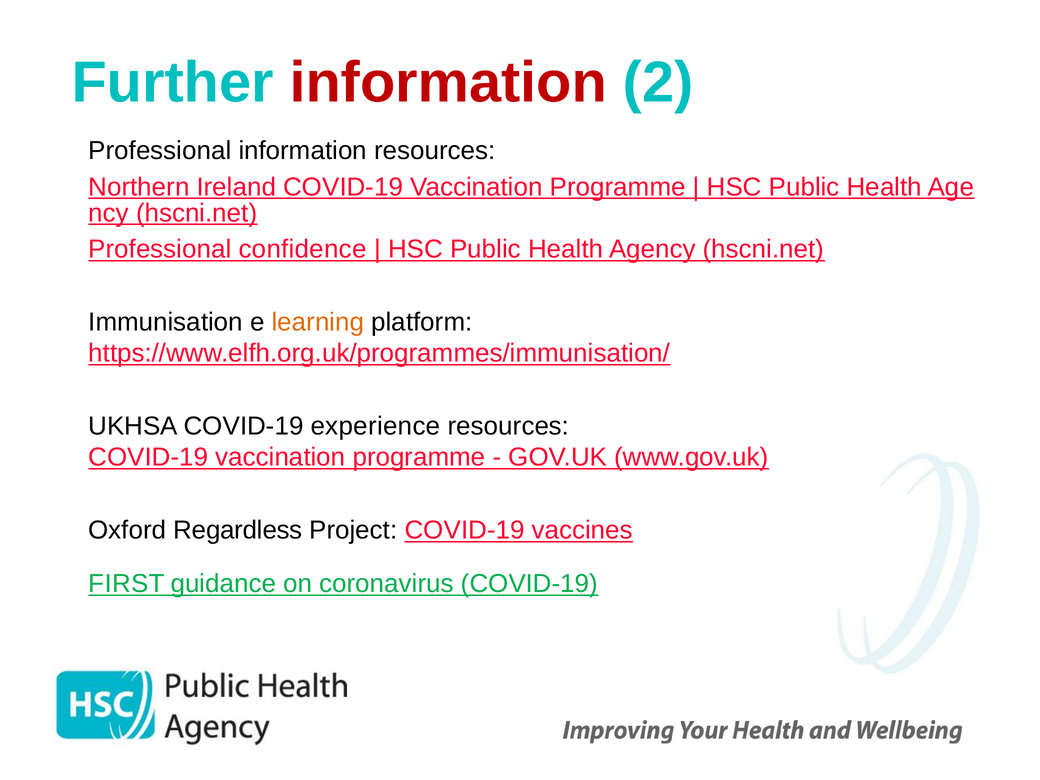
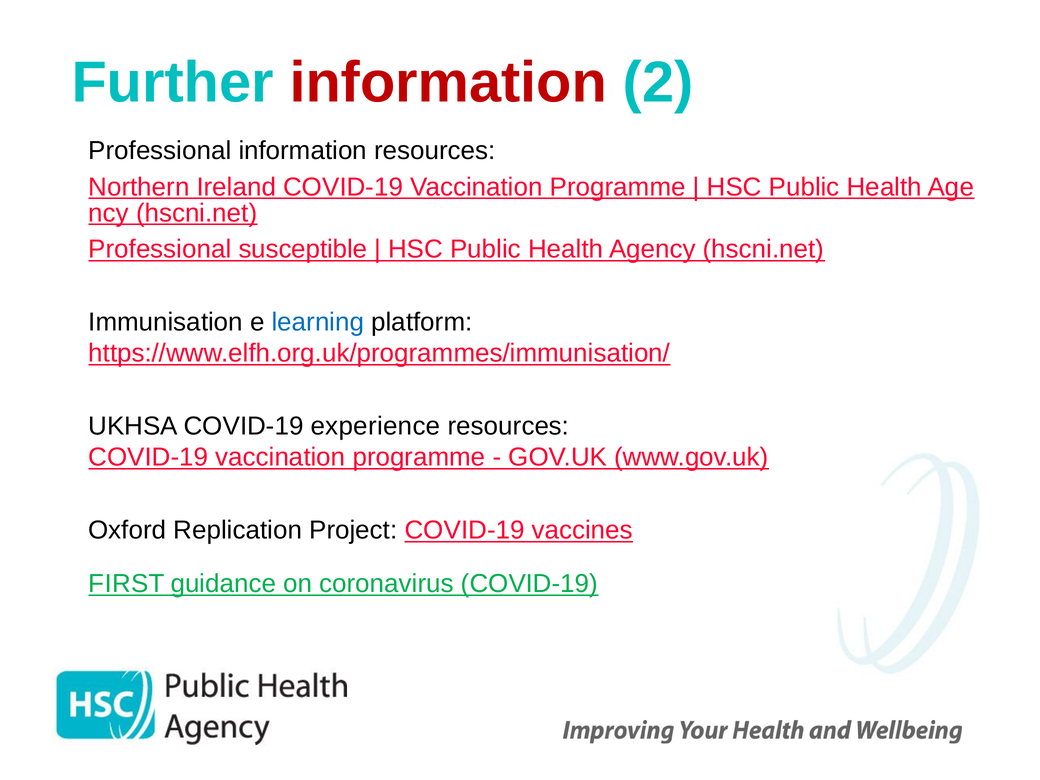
confidence: confidence -> susceptible
learning colour: orange -> blue
Regardless: Regardless -> Replication
